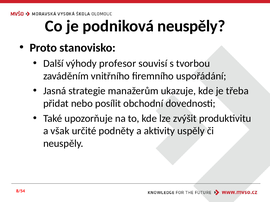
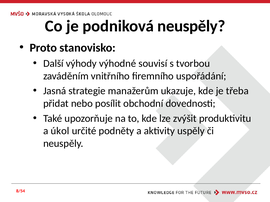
profesor: profesor -> výhodné
však: však -> úkol
